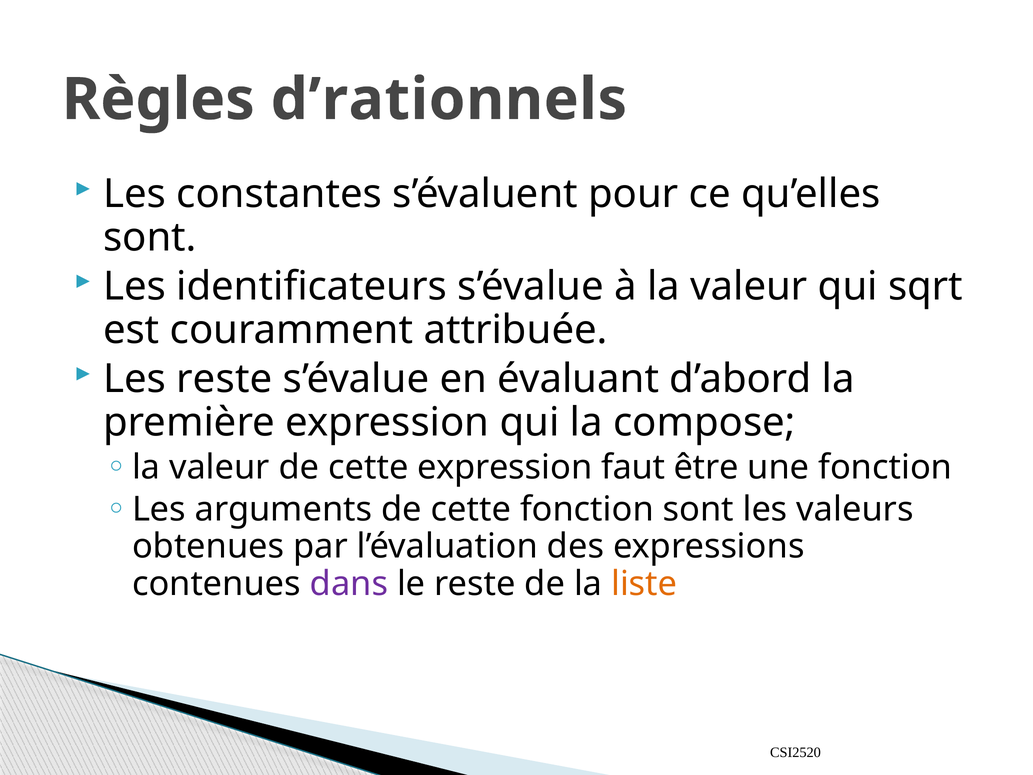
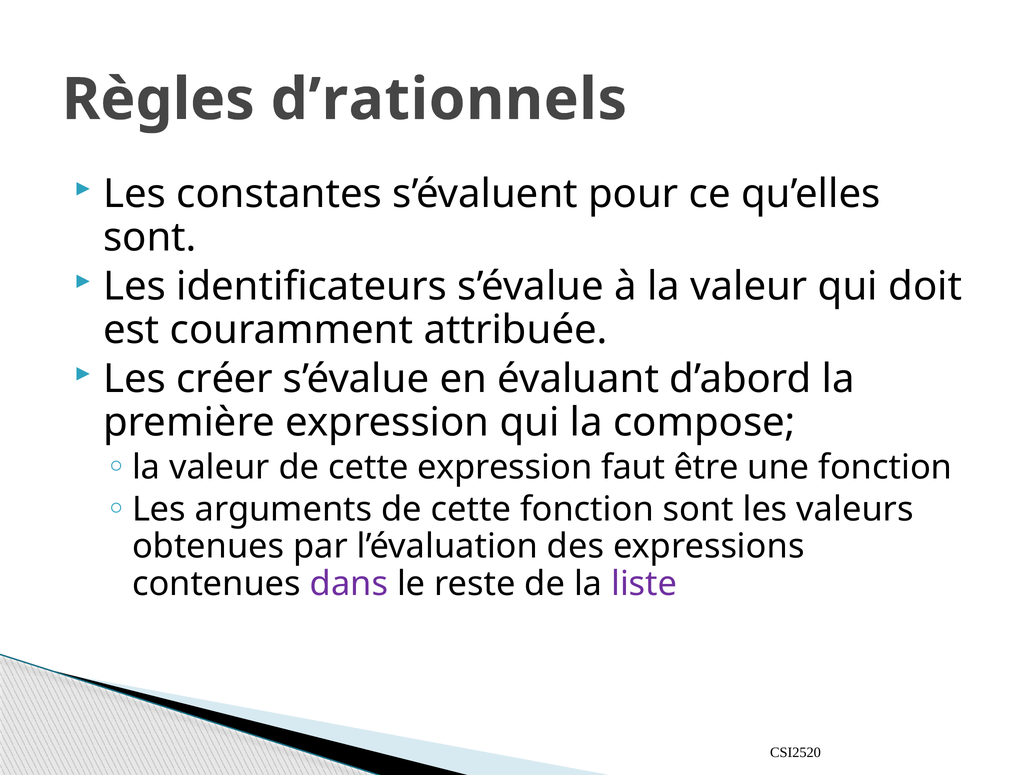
sqrt: sqrt -> doit
Les reste: reste -> créer
liste colour: orange -> purple
